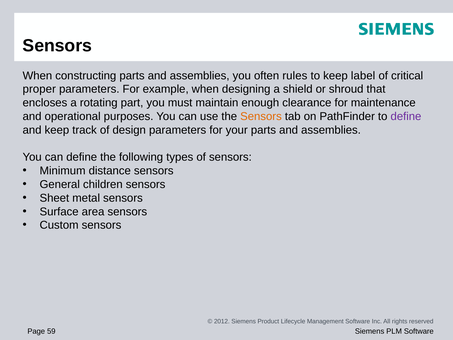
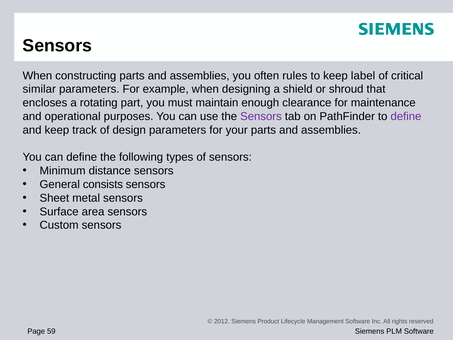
proper: proper -> similar
Sensors at (261, 116) colour: orange -> purple
children: children -> consists
